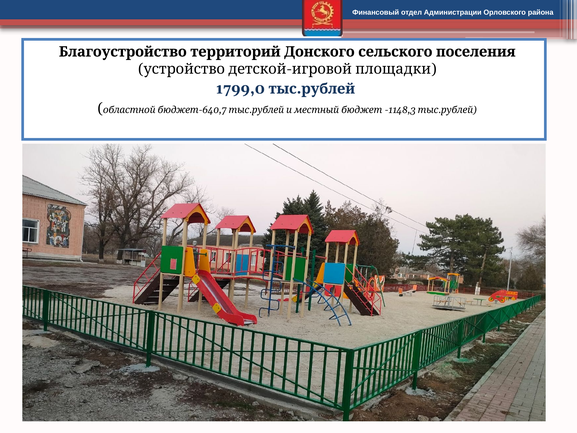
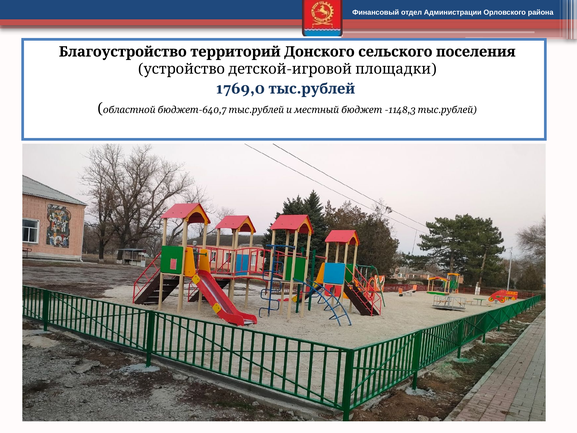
1799,0: 1799,0 -> 1769,0
